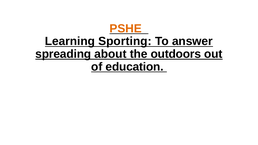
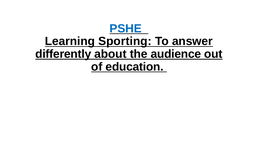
PSHE colour: orange -> blue
spreading: spreading -> differently
outdoors: outdoors -> audience
